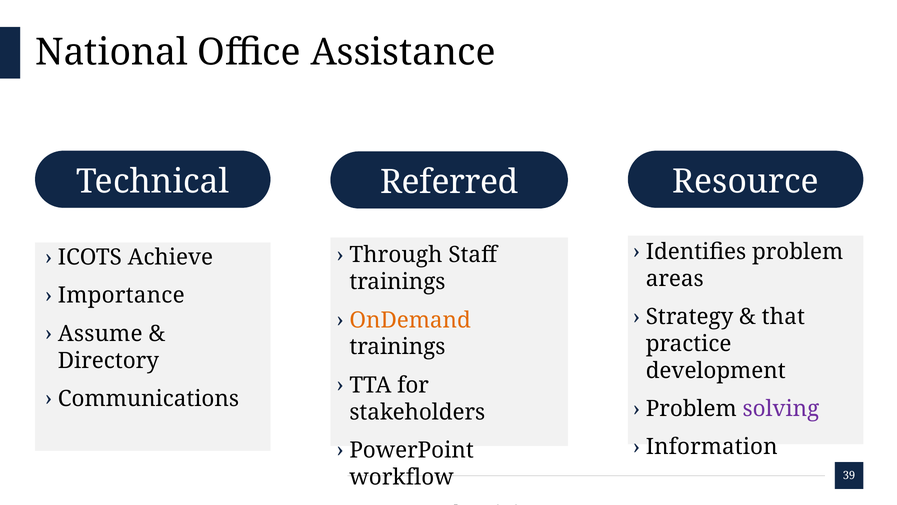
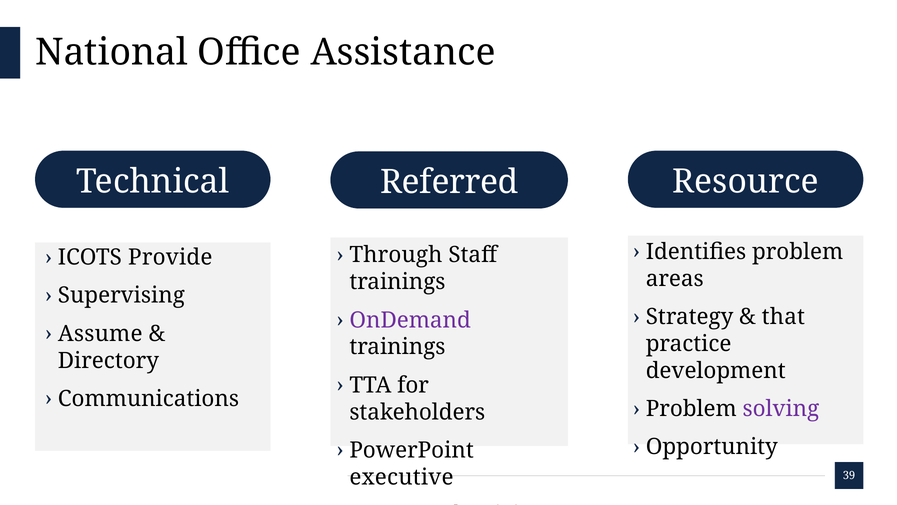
Achieve: Achieve -> Provide
Importance: Importance -> Supervising
OnDemand colour: orange -> purple
Information: Information -> Opportunity
workflow: workflow -> executive
